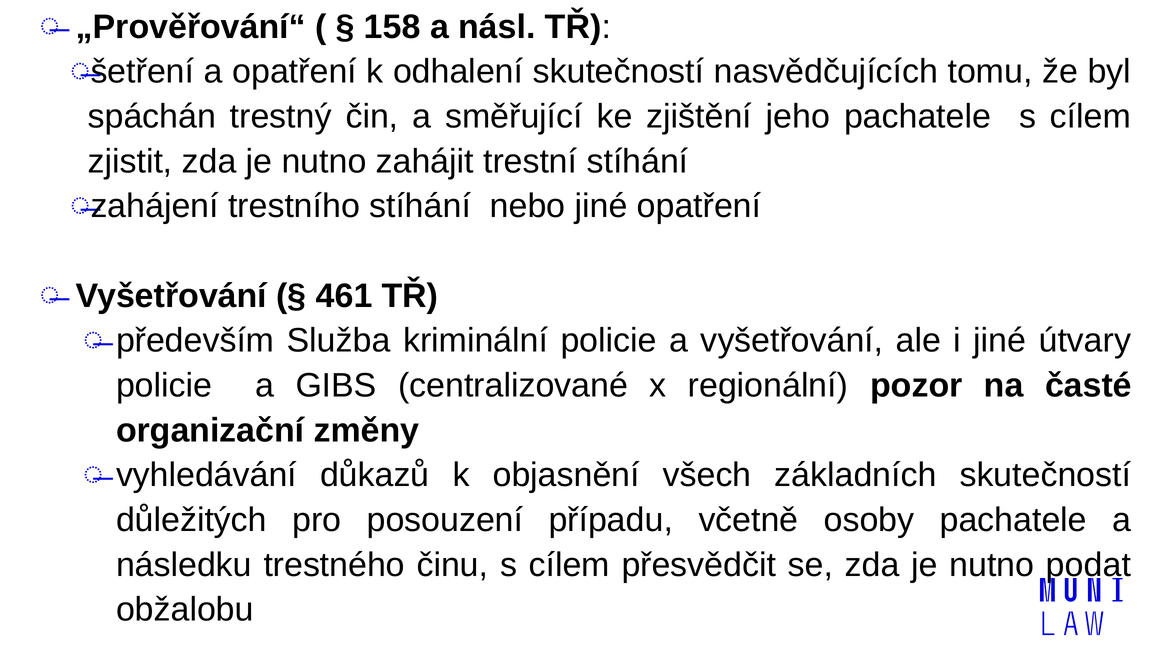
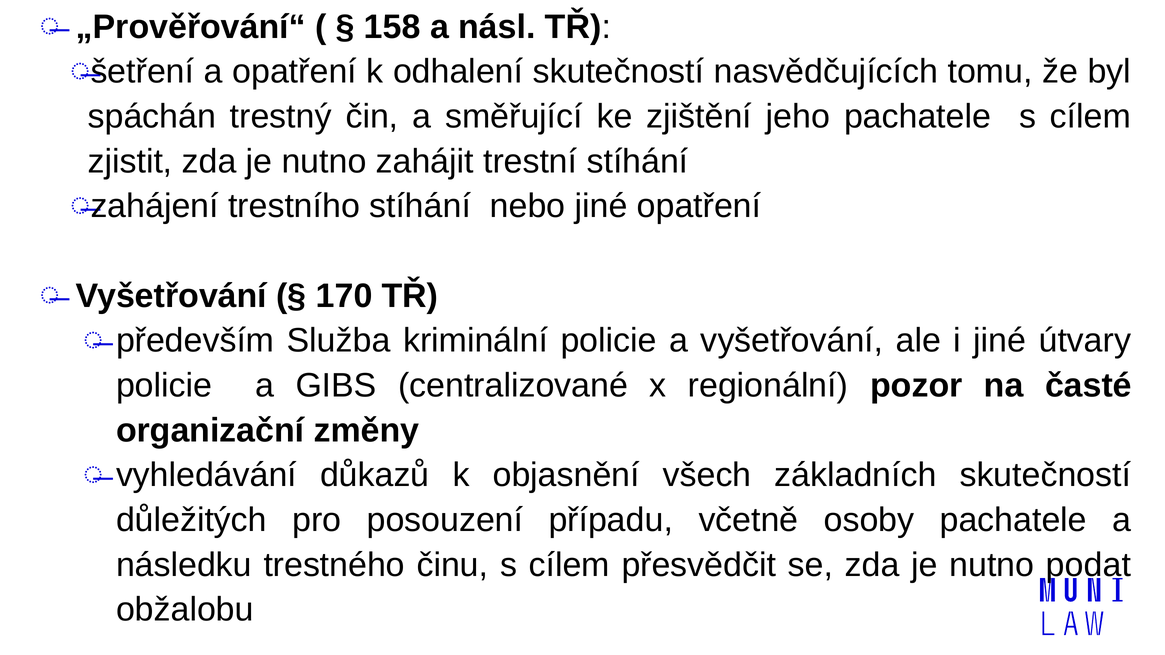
461: 461 -> 170
